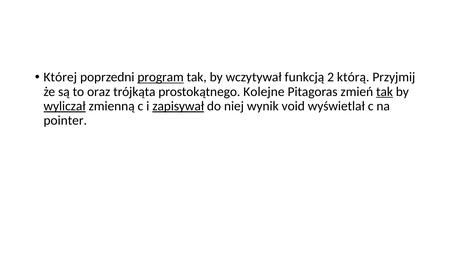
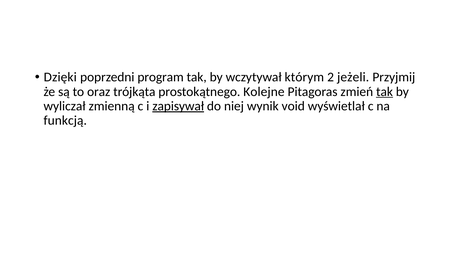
Której: Której -> Dzięki
program underline: present -> none
funkcją: funkcją -> którym
którą: którą -> jeżeli
wyliczał underline: present -> none
pointer: pointer -> funkcją
